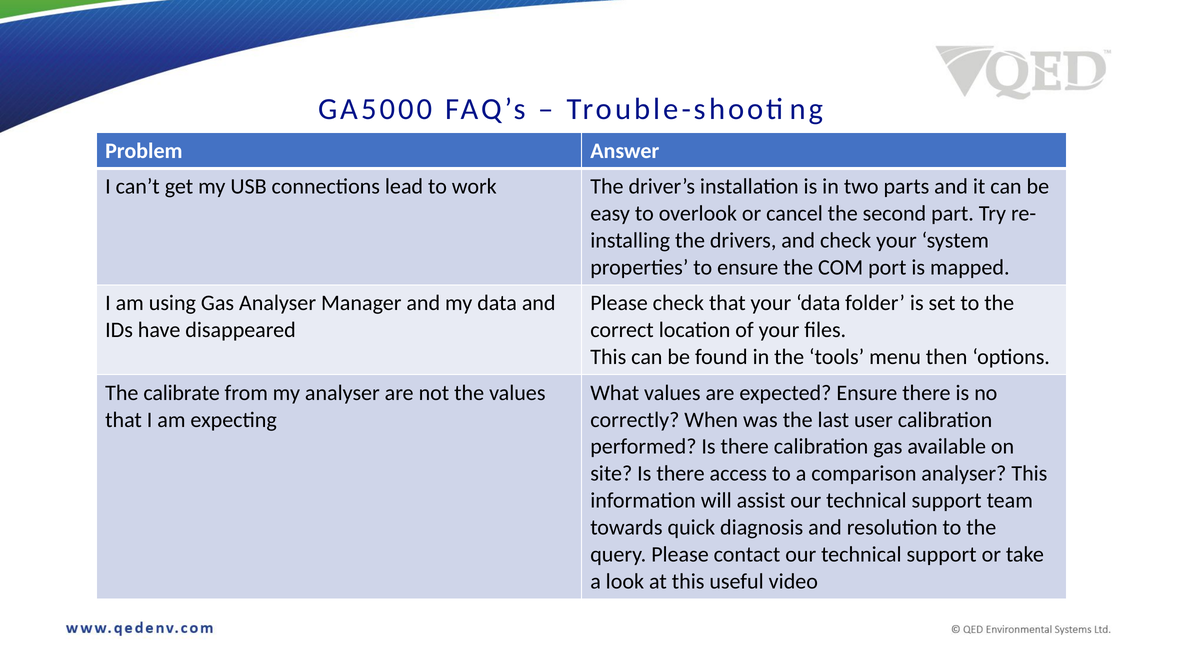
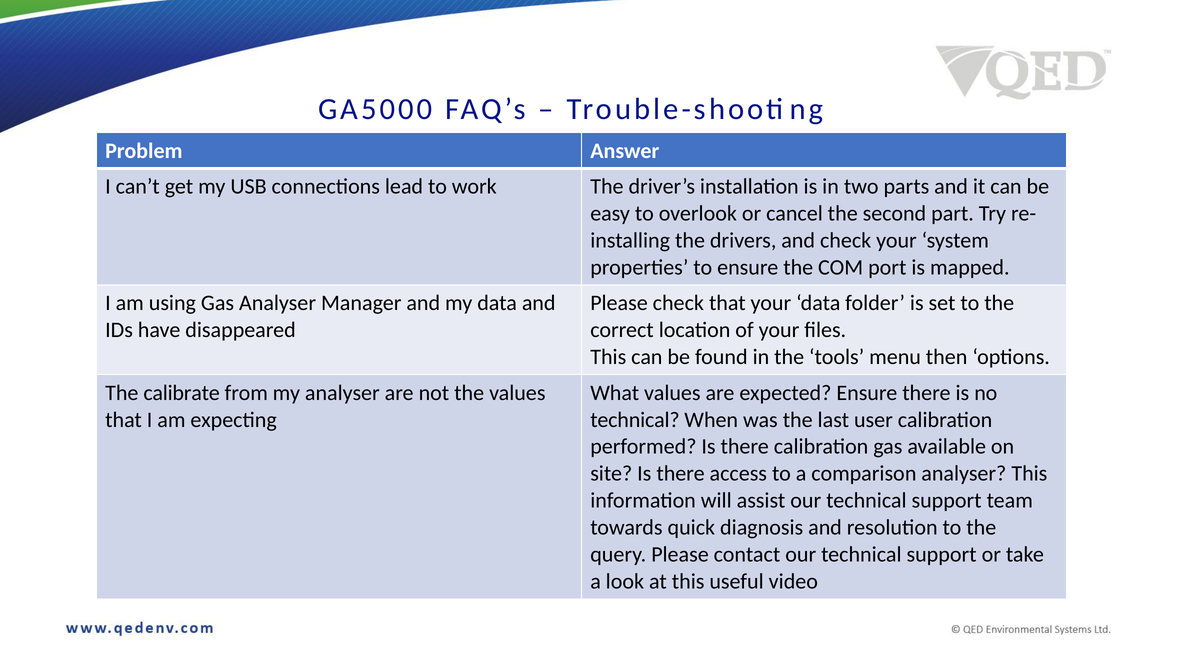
correctly at (635, 420): correctly -> technical
